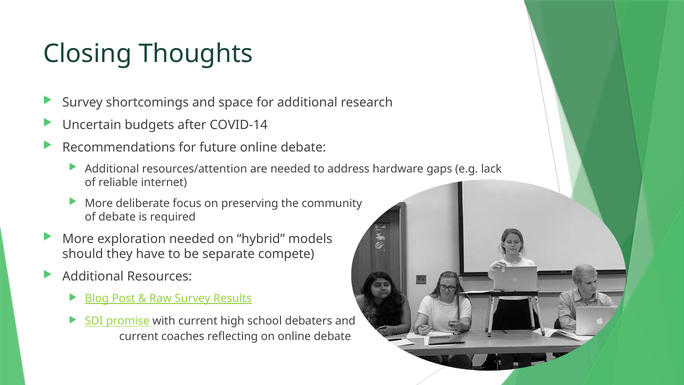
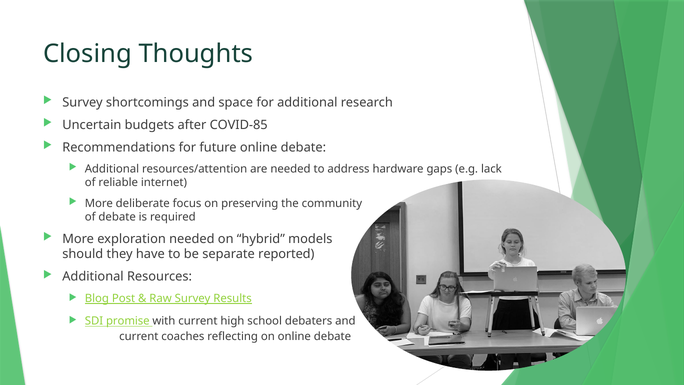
COVID-14: COVID-14 -> COVID-85
compete: compete -> reported
